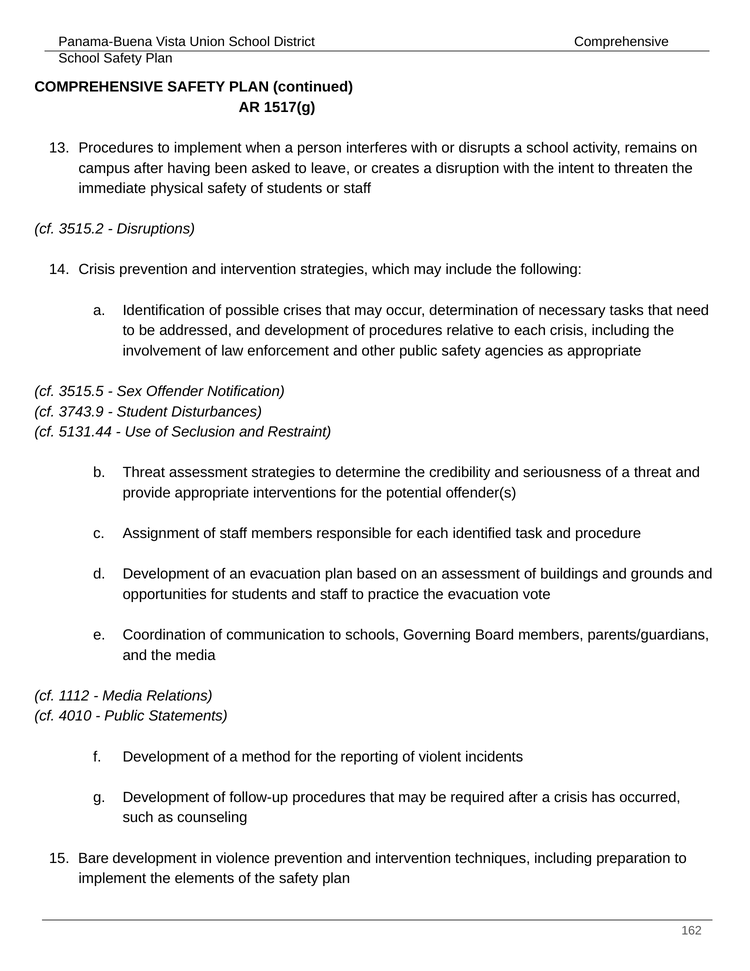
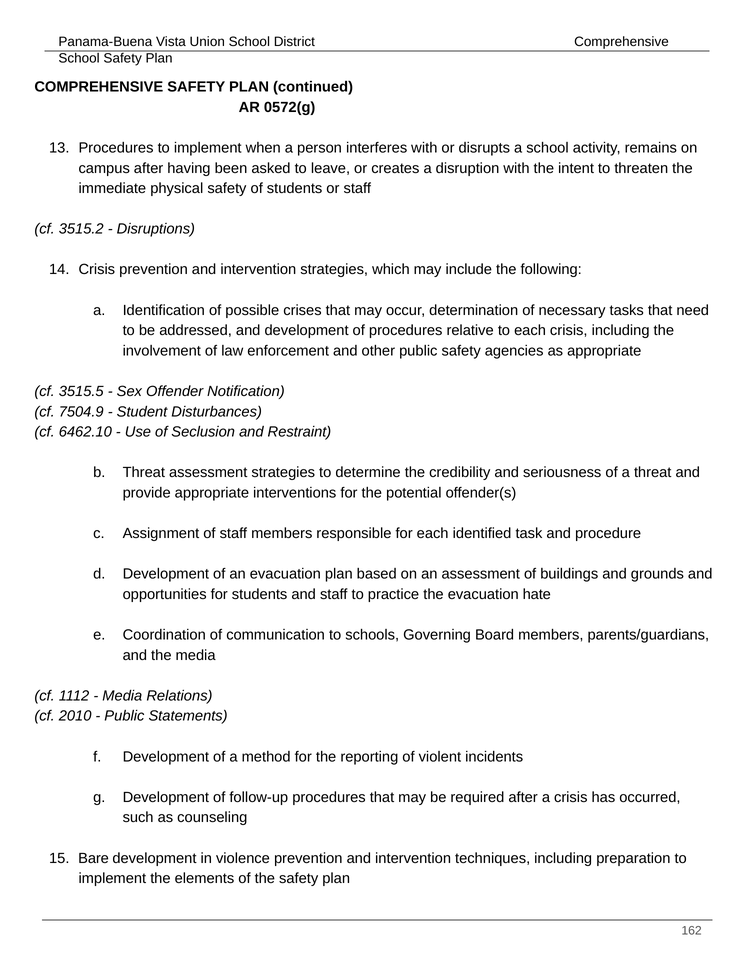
1517(g: 1517(g -> 0572(g
3743.9: 3743.9 -> 7504.9
5131.44: 5131.44 -> 6462.10
vote: vote -> hate
4010: 4010 -> 2010
